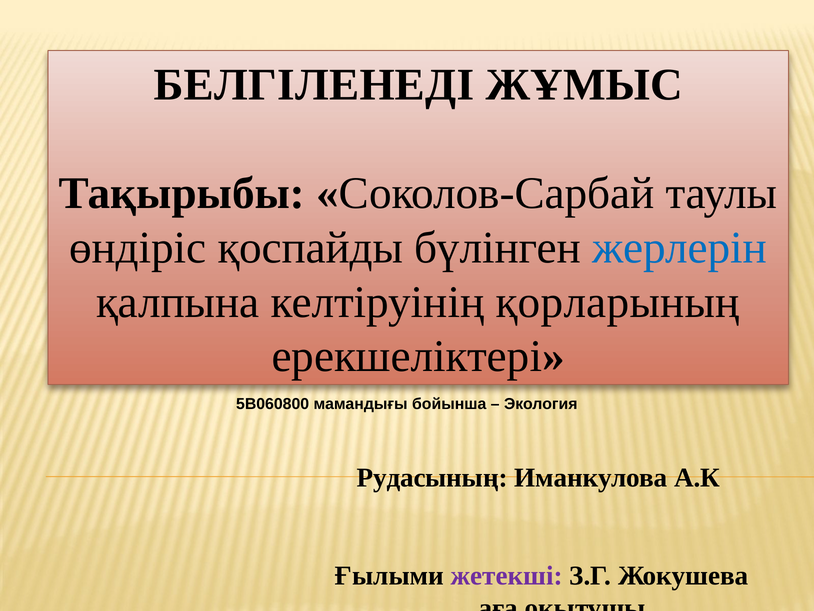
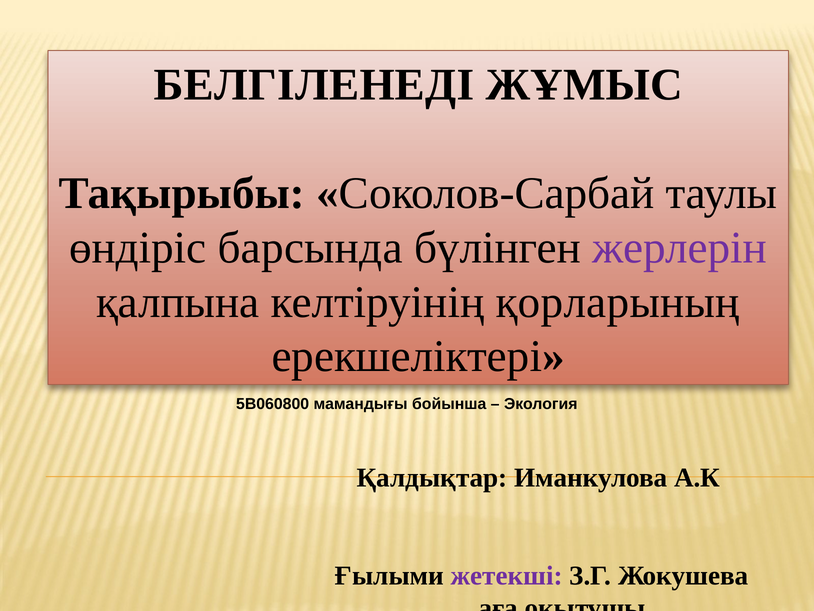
қоспайды: қоспайды -> барсында
жерлерін colour: blue -> purple
Рудасының: Рудасының -> Қалдықтар
